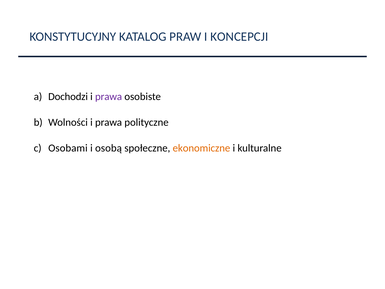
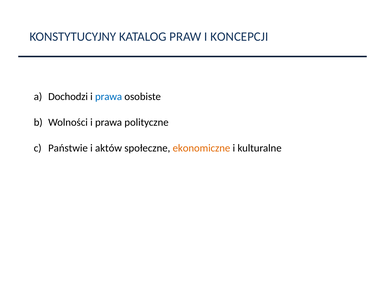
prawa at (109, 97) colour: purple -> blue
Osobami: Osobami -> Państwie
osobą: osobą -> aktów
